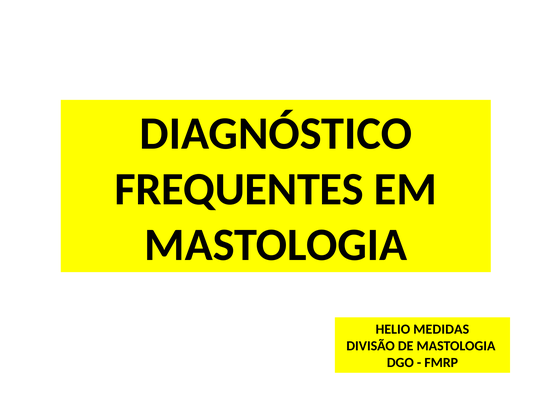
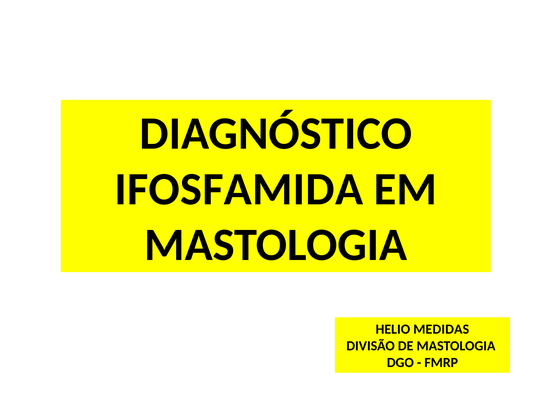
FREQUENTES: FREQUENTES -> IFOSFAMIDA
